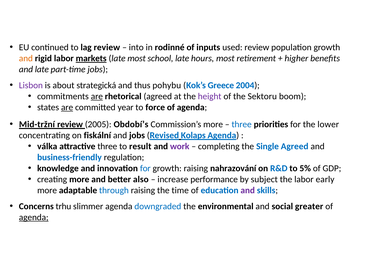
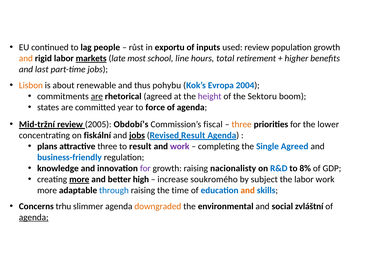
lag review: review -> people
into: into -> růst
rodinné: rodinné -> exportu
school late: late -> line
hours most: most -> total
and late: late -> last
Lisbon colour: purple -> orange
strategická: strategická -> renewable
Greece: Greece -> Evropa
are at (67, 107) underline: present -> none
Commission’s more: more -> fiscal
three at (242, 124) colour: blue -> orange
jobs at (137, 135) underline: none -> present
Revised Kolaps: Kolaps -> Result
válka: válka -> plans
for at (145, 168) colour: blue -> purple
nahrazování: nahrazování -> nacionalisty
5%: 5% -> 8%
more at (79, 179) underline: none -> present
also: also -> high
performance: performance -> soukromého
labor early: early -> work
and at (248, 190) colour: purple -> orange
downgraded colour: blue -> orange
greater: greater -> zvláštní
